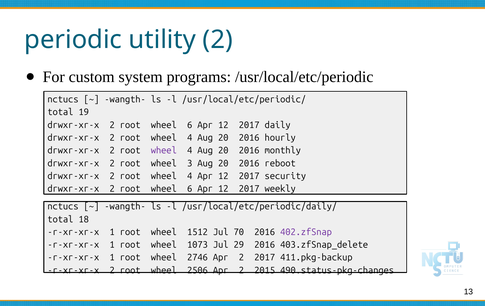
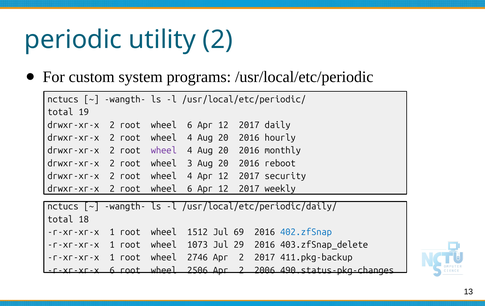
70: 70 -> 69
402.zfSnap colour: purple -> blue
r-xr-xr-x 2: 2 -> 6
2015: 2015 -> 2006
